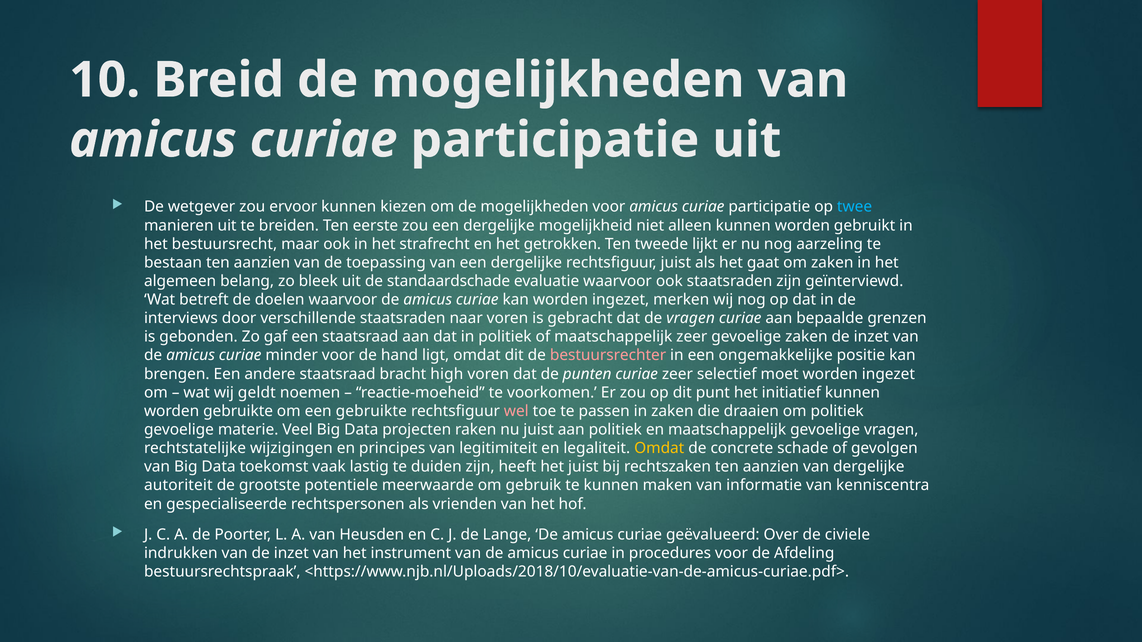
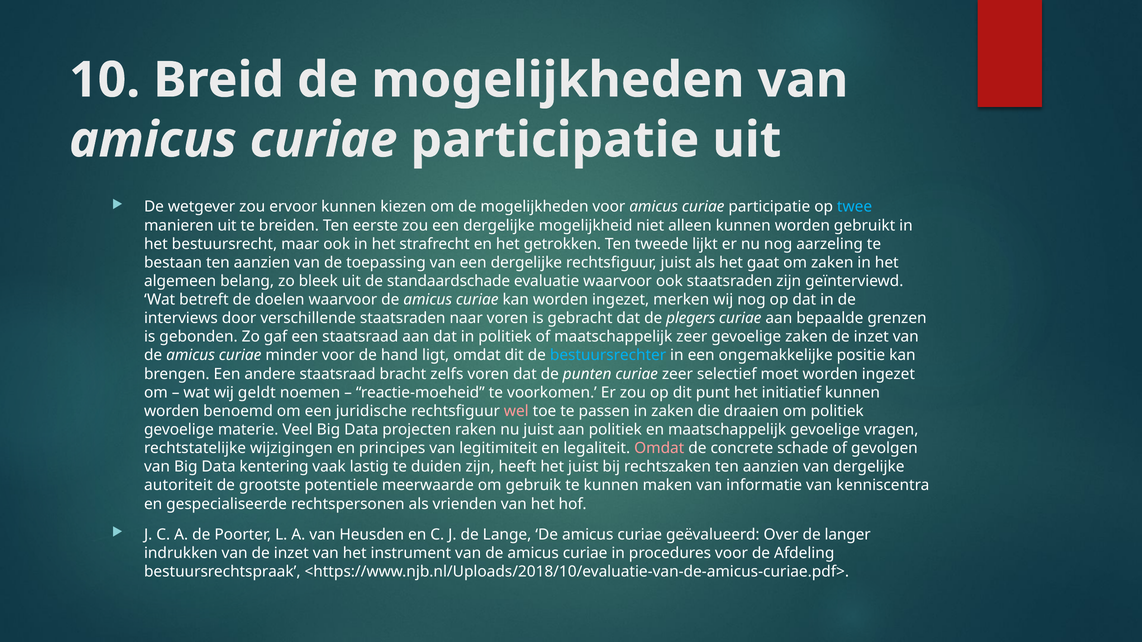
de vragen: vragen -> plegers
bestuursrechter colour: pink -> light blue
high: high -> zelfs
worden gebruikte: gebruikte -> benoemd
een gebruikte: gebruikte -> juridische
Omdat at (659, 448) colour: yellow -> pink
toekomst: toekomst -> kentering
civiele: civiele -> langer
